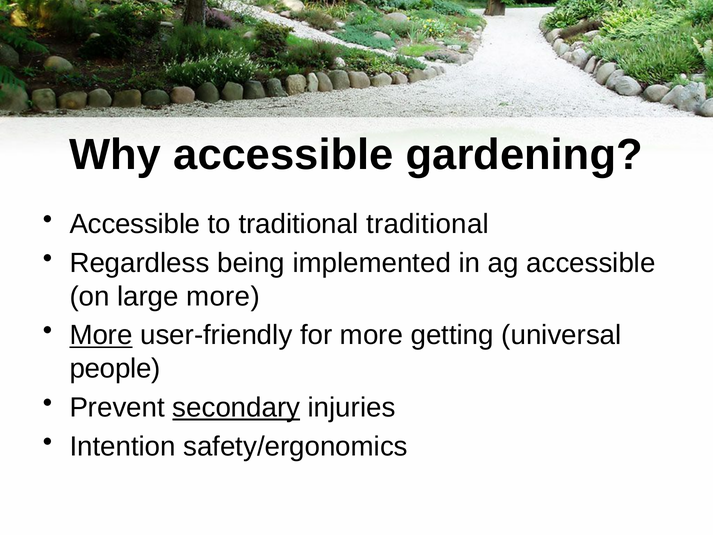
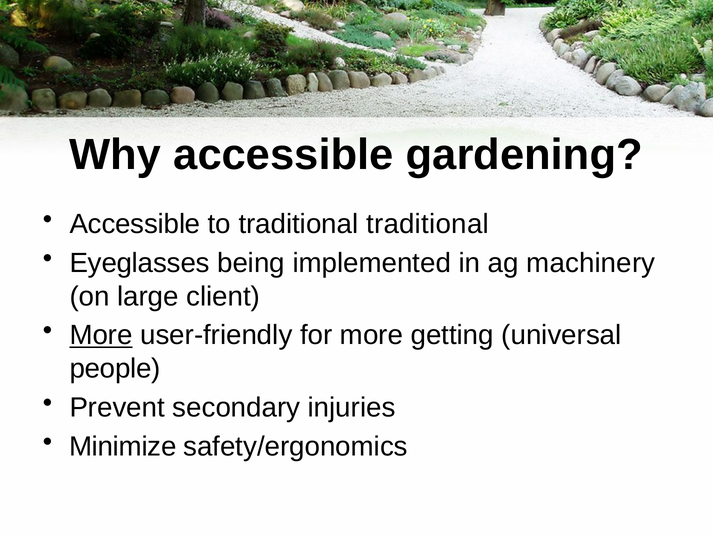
Regardless: Regardless -> Eyeglasses
ag accessible: accessible -> machinery
large more: more -> client
secondary underline: present -> none
Intention: Intention -> Minimize
